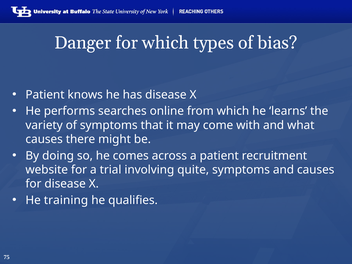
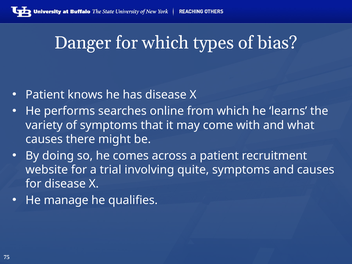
training: training -> manage
